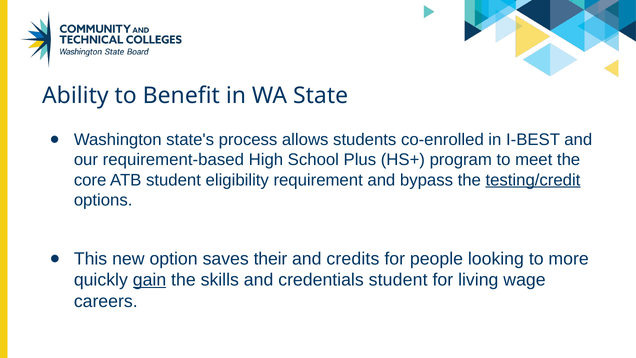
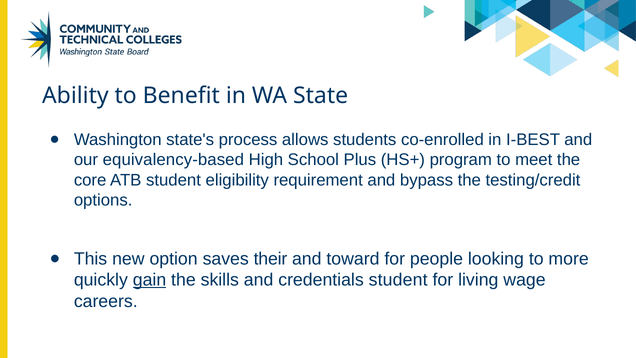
requirement-based: requirement-based -> equivalency-based
testing/credit underline: present -> none
credits: credits -> toward
